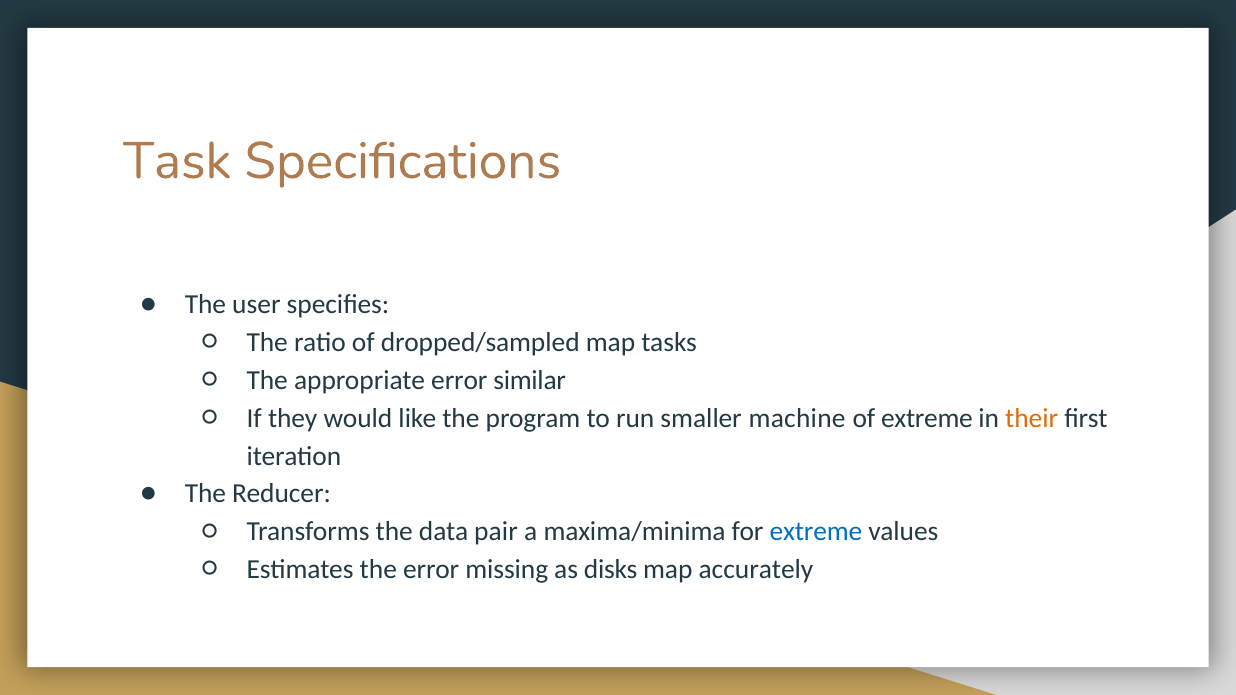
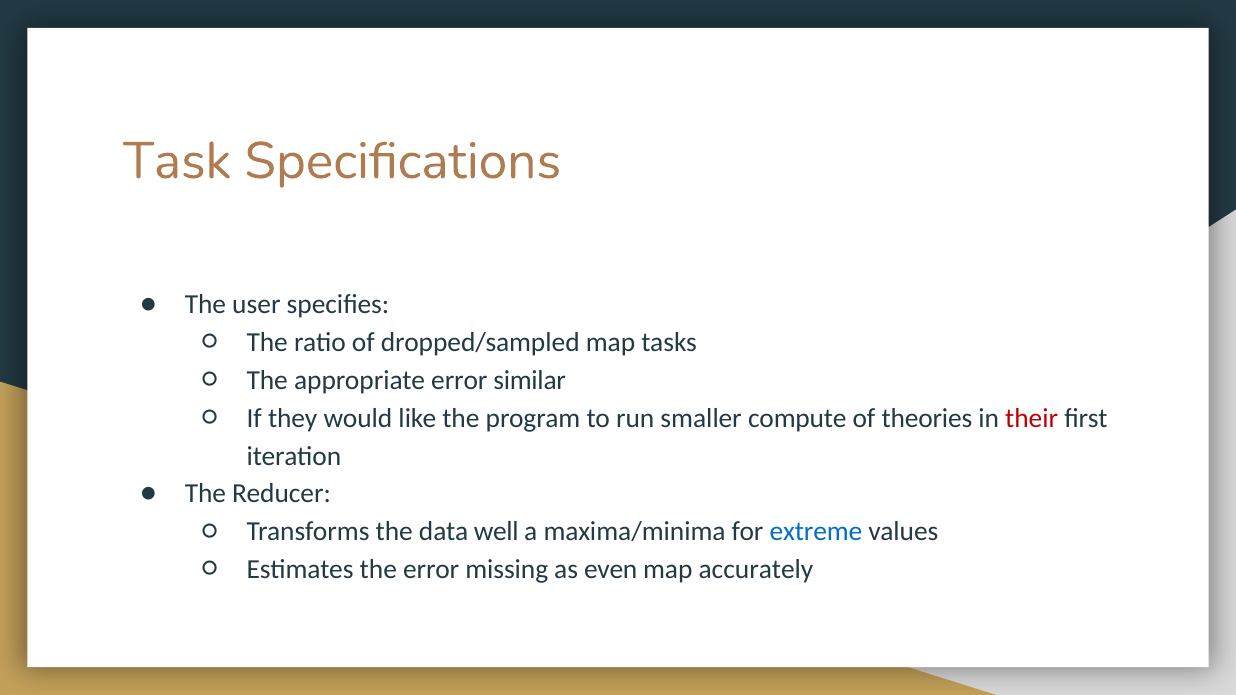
machine: machine -> compute
of extreme: extreme -> theories
their colour: orange -> red
pair: pair -> well
disks: disks -> even
